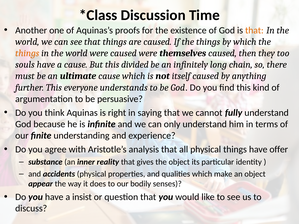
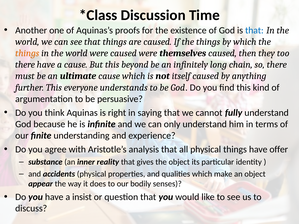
that at (254, 30) colour: orange -> blue
souls at (25, 65): souls -> there
divided: divided -> beyond
